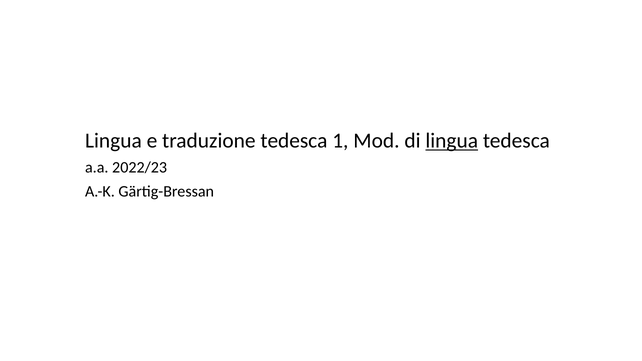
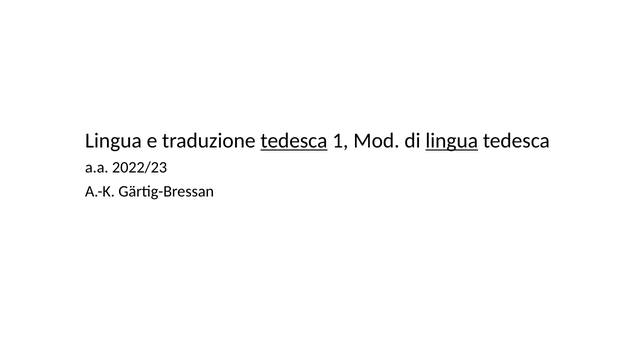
tedesca at (294, 141) underline: none -> present
